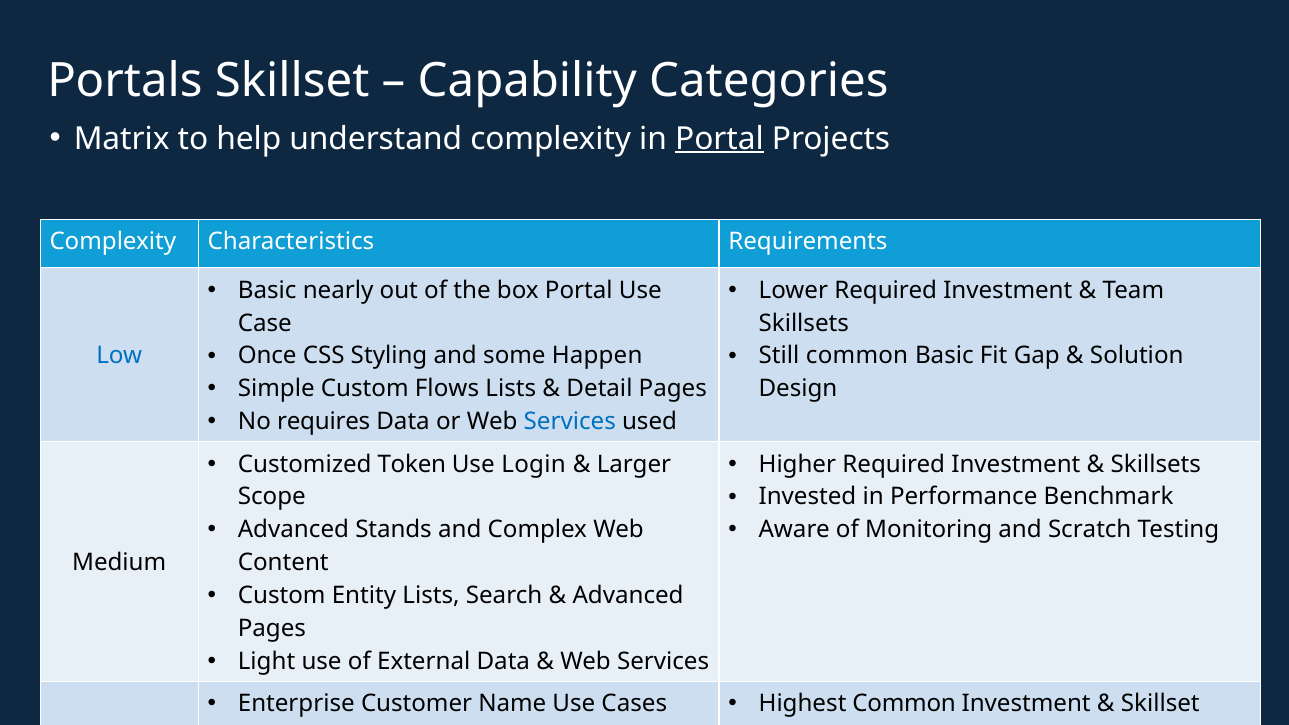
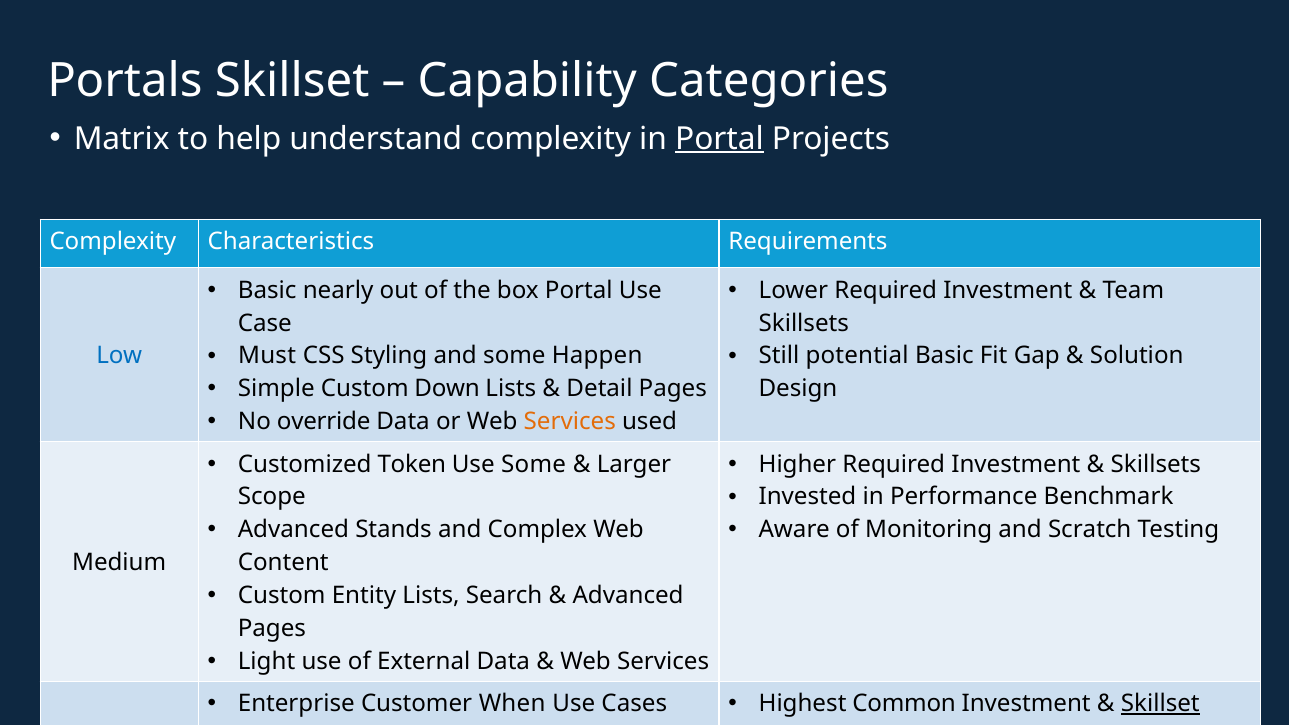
Once: Once -> Must
Still common: common -> potential
Flows: Flows -> Down
requires: requires -> override
Services at (570, 422) colour: blue -> orange
Use Login: Login -> Some
Name: Name -> When
Skillset at (1160, 704) underline: none -> present
